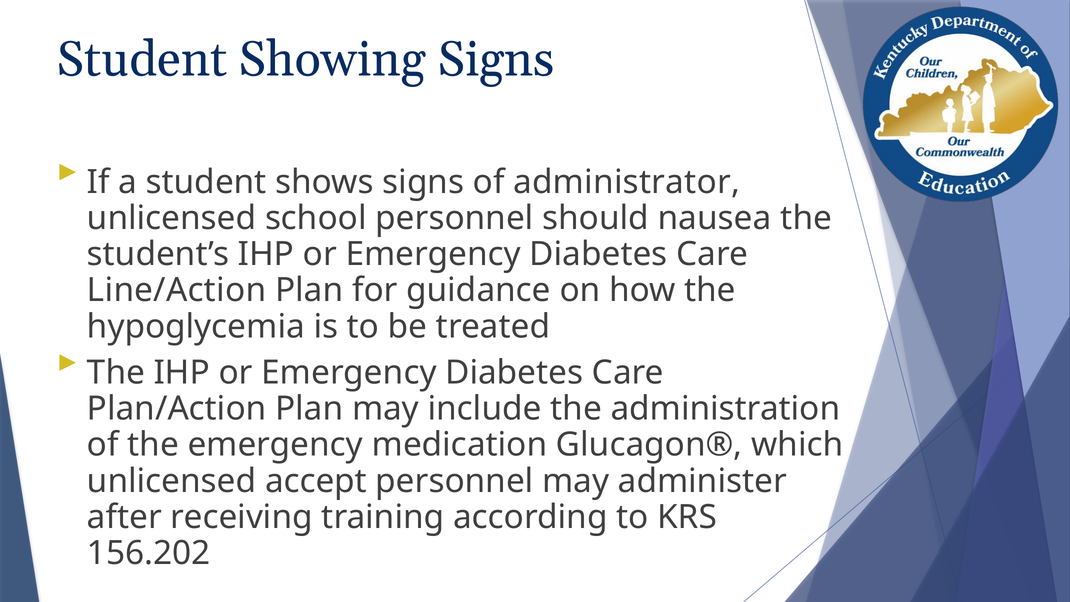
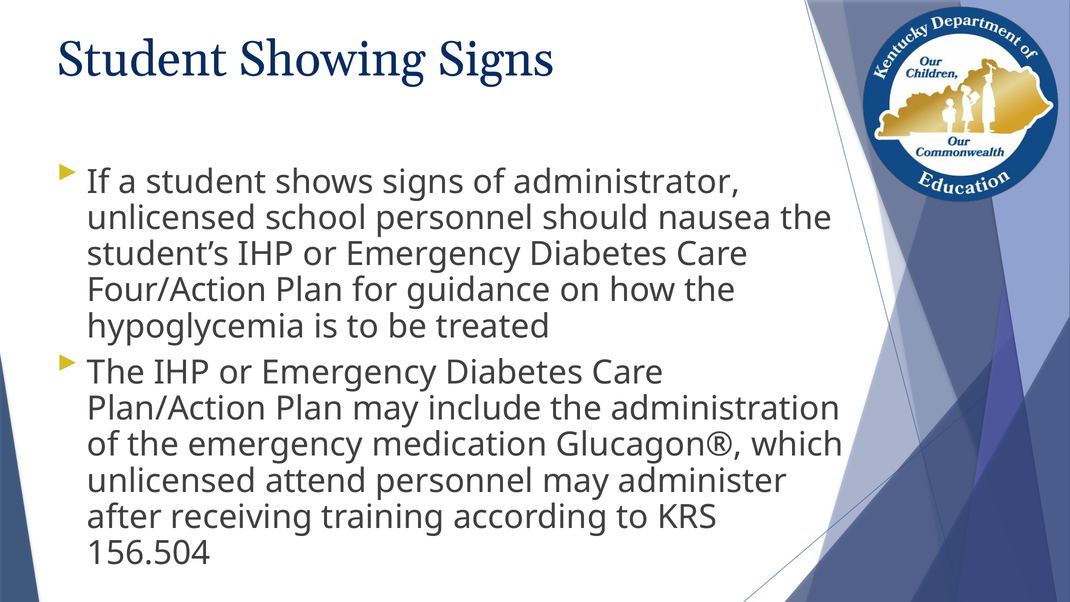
Line/Action: Line/Action -> Four/Action
accept: accept -> attend
156.202: 156.202 -> 156.504
